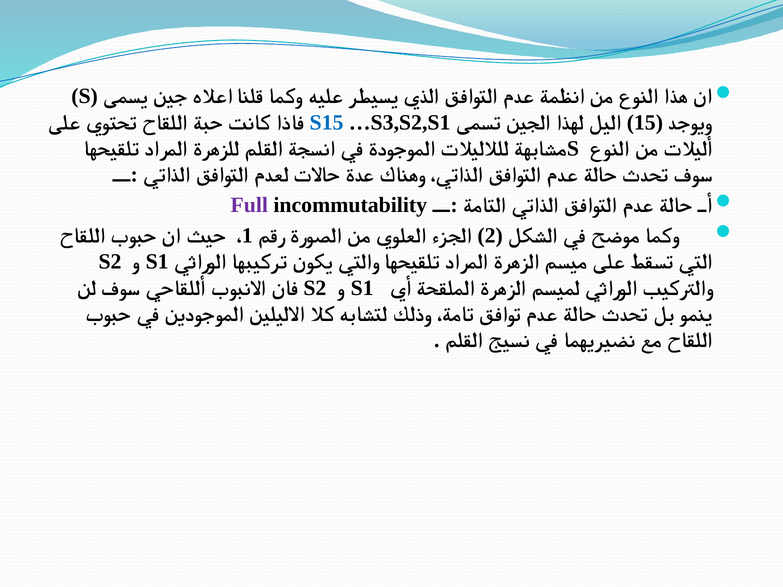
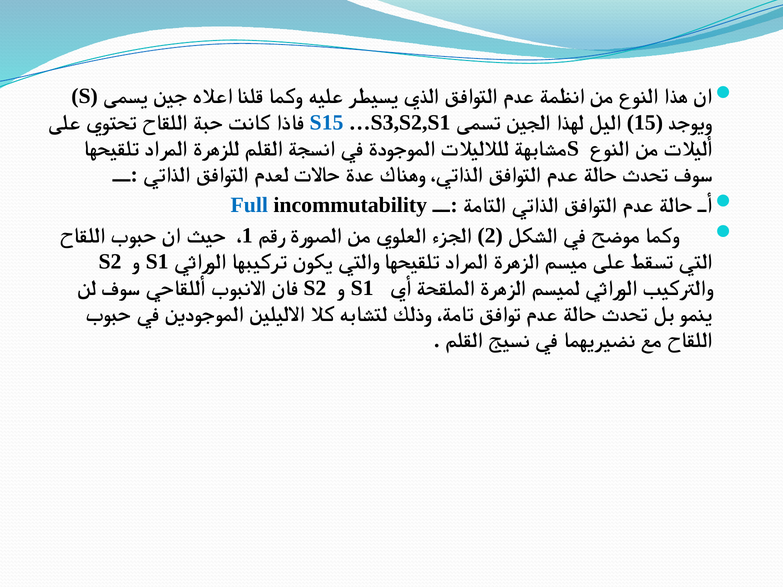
Full colour: purple -> blue
